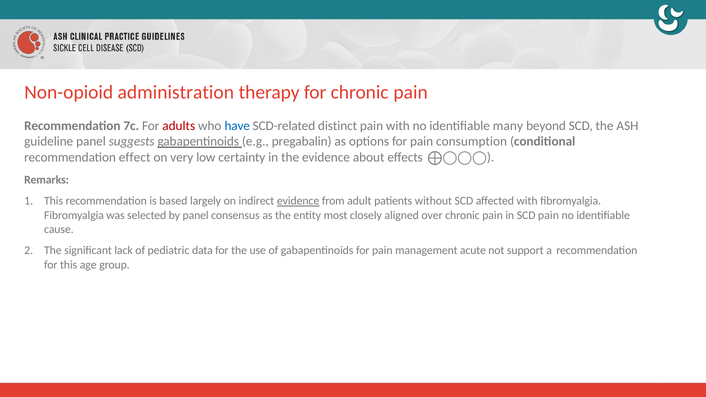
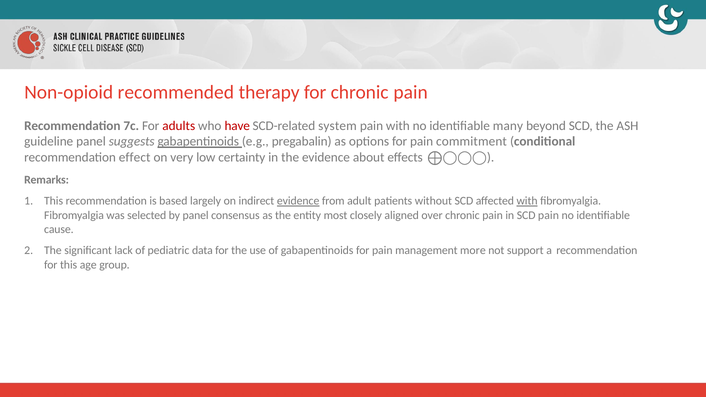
administration: administration -> recommended
have colour: blue -> red
distinct: distinct -> system
consumption: consumption -> commitment
with at (527, 201) underline: none -> present
acute: acute -> more
